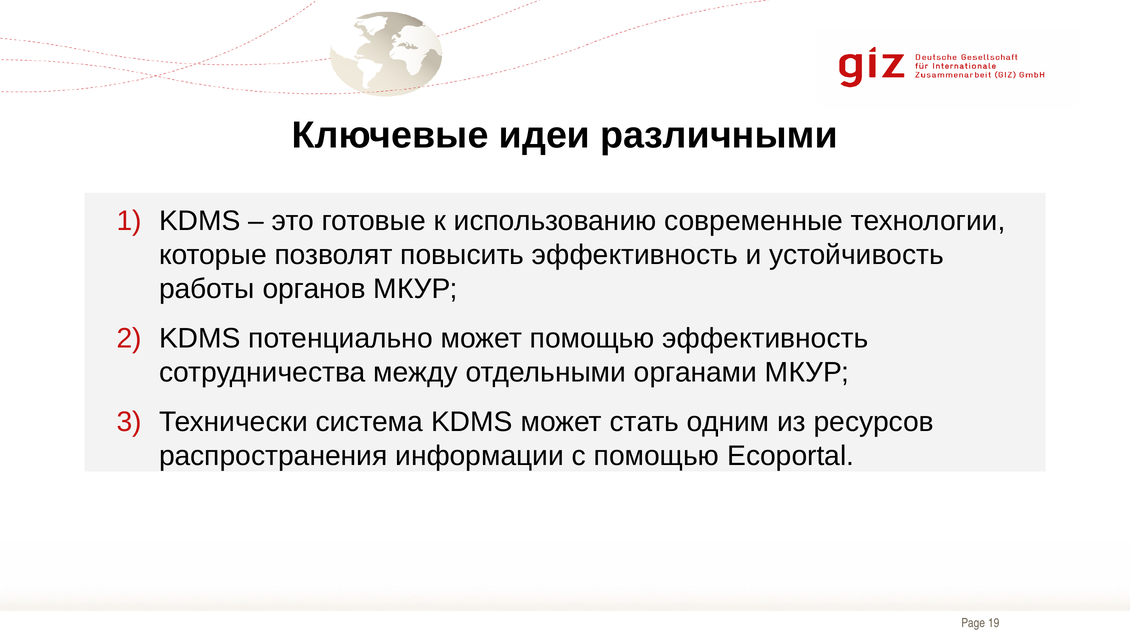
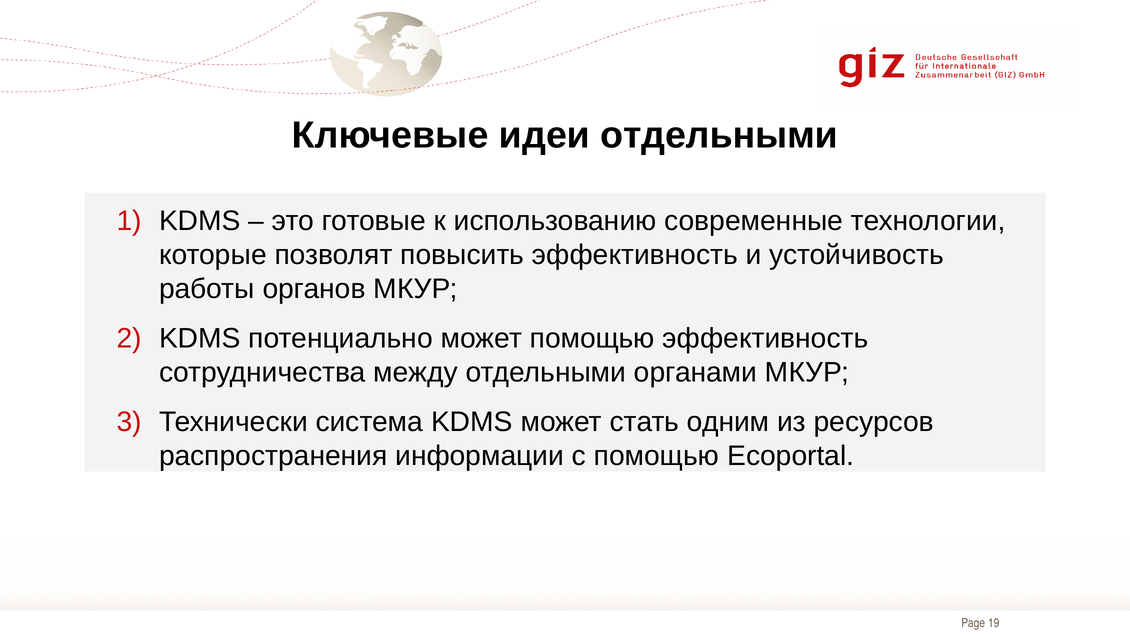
идеи различными: различными -> отдельными
